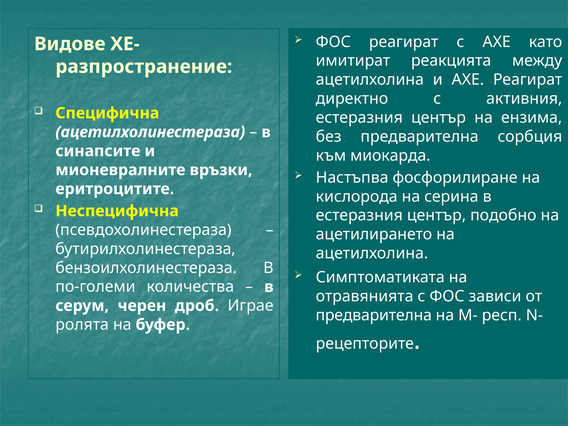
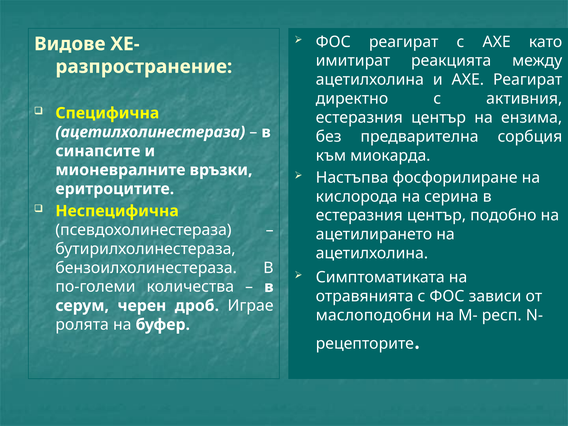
предварителна at (374, 315): предварителна -> маслоподобни
